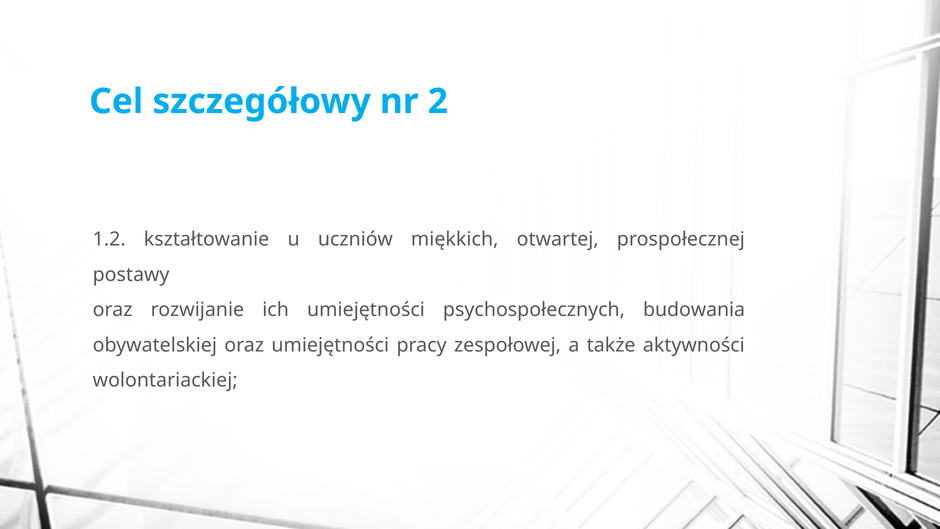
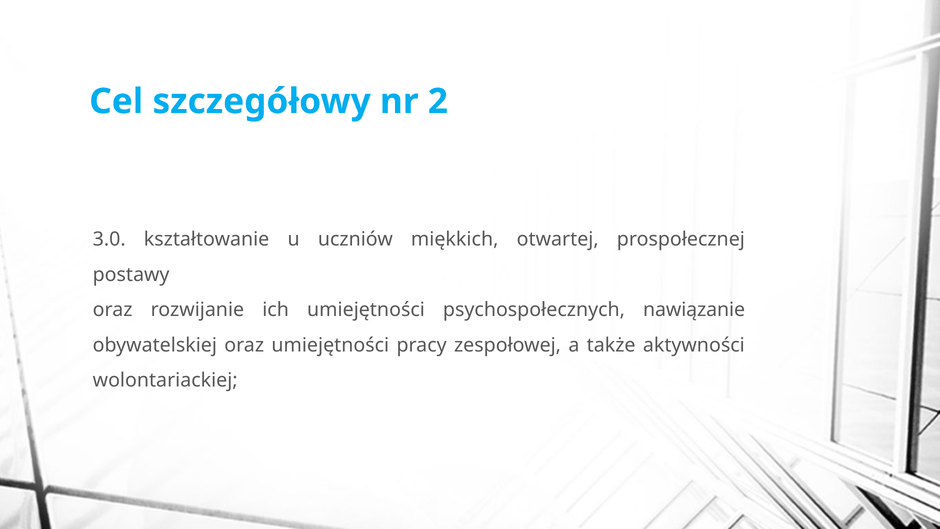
1.2: 1.2 -> 3.0
budowania: budowania -> nawiązanie
